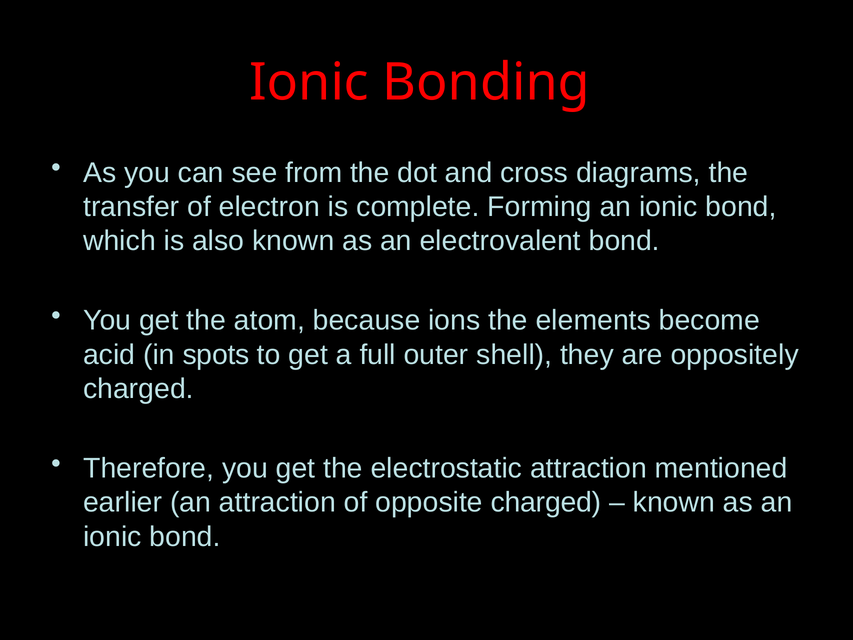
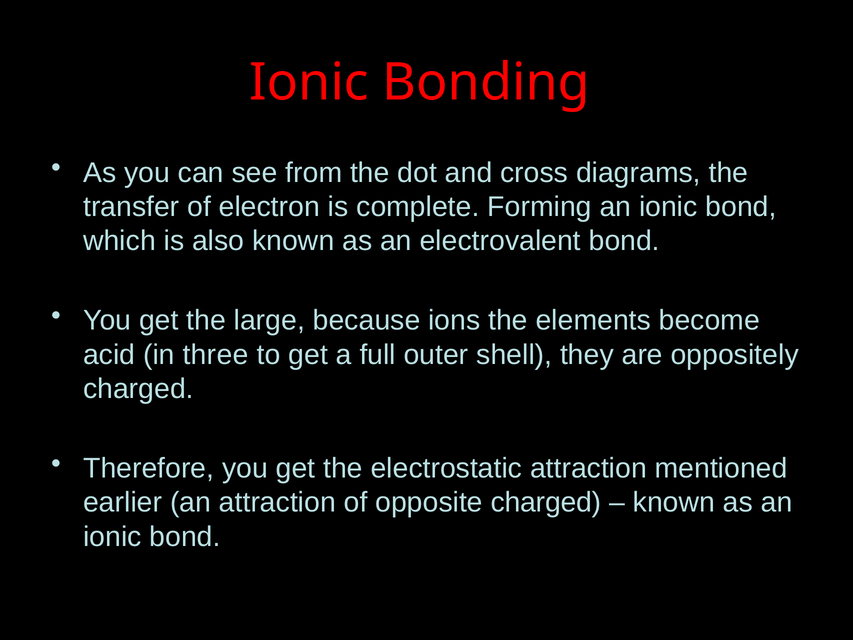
atom: atom -> large
spots: spots -> three
